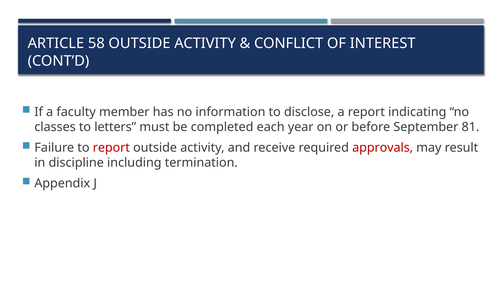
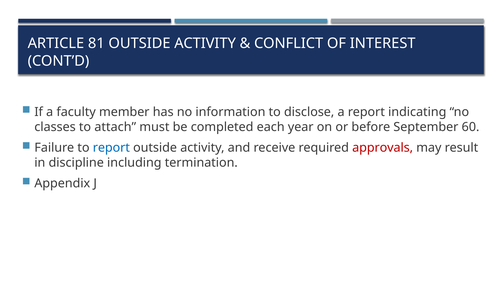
58: 58 -> 81
letters: letters -> attach
81: 81 -> 60
report at (111, 148) colour: red -> blue
